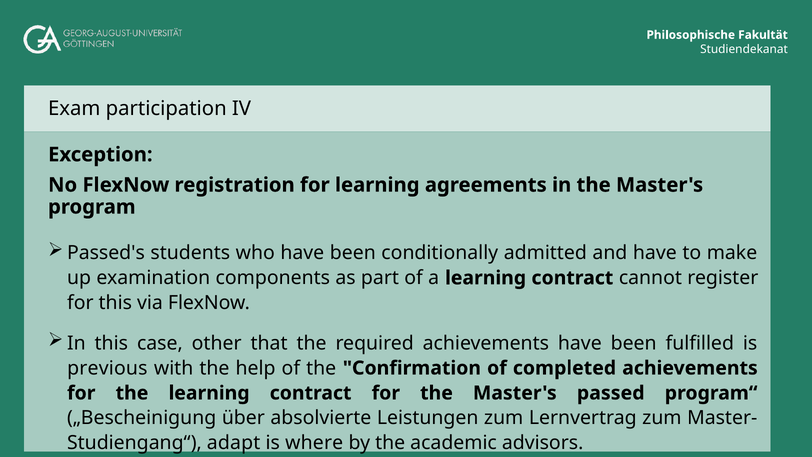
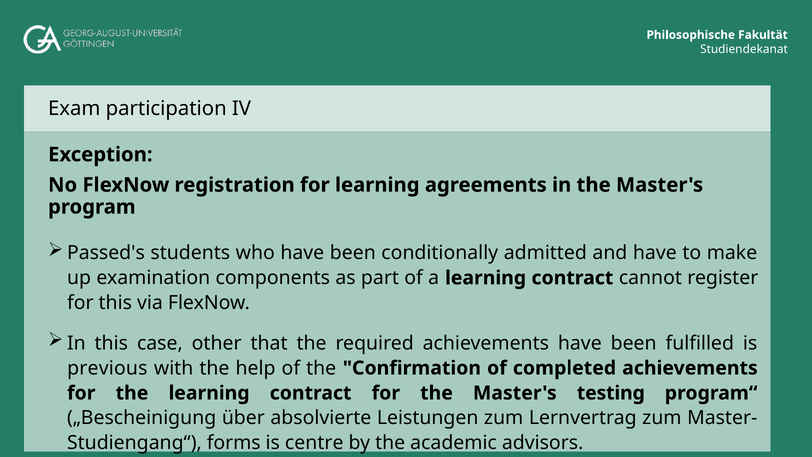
passed: passed -> testing
adapt: adapt -> forms
where: where -> centre
